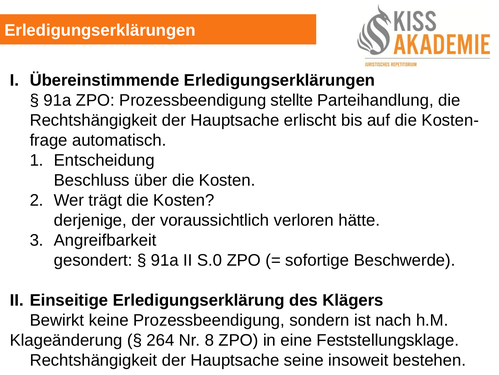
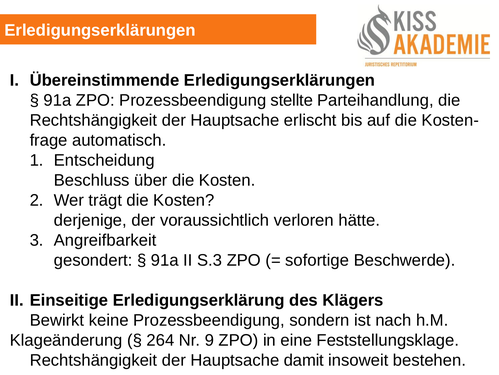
S.0: S.0 -> S.3
8: 8 -> 9
seine: seine -> damit
